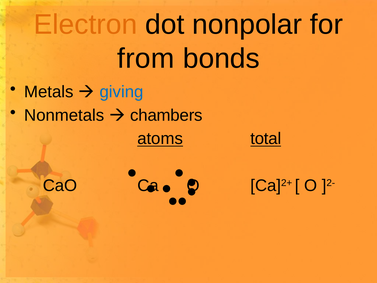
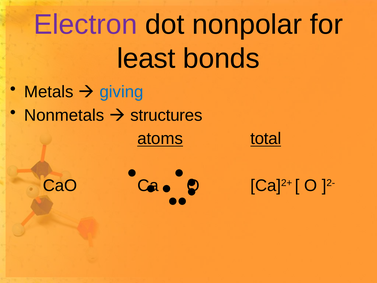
Electron colour: orange -> purple
from: from -> least
chambers: chambers -> structures
